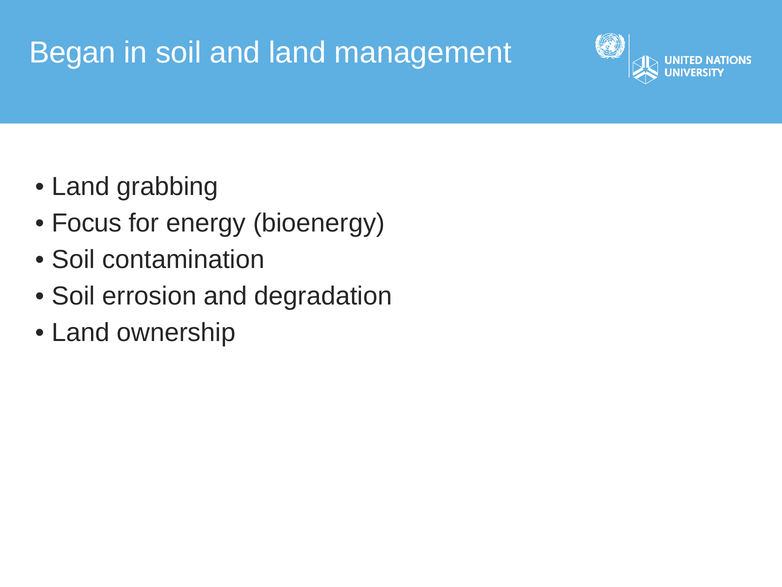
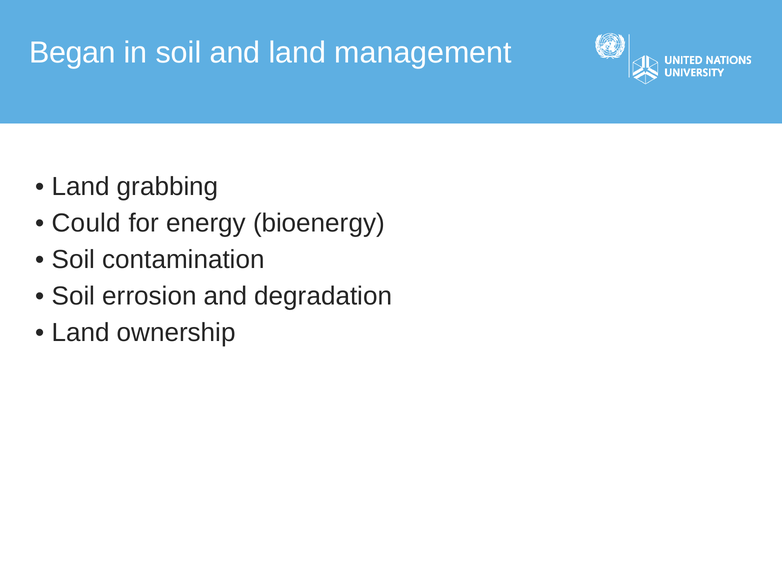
Focus: Focus -> Could
